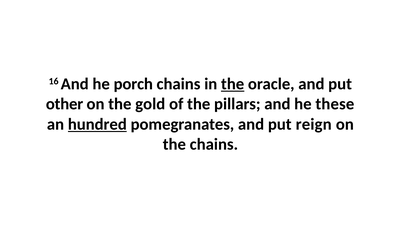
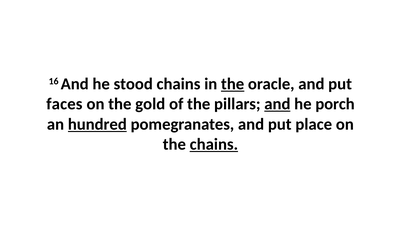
porch: porch -> stood
other: other -> faces
and at (277, 104) underline: none -> present
these: these -> porch
reign: reign -> place
chains at (214, 144) underline: none -> present
